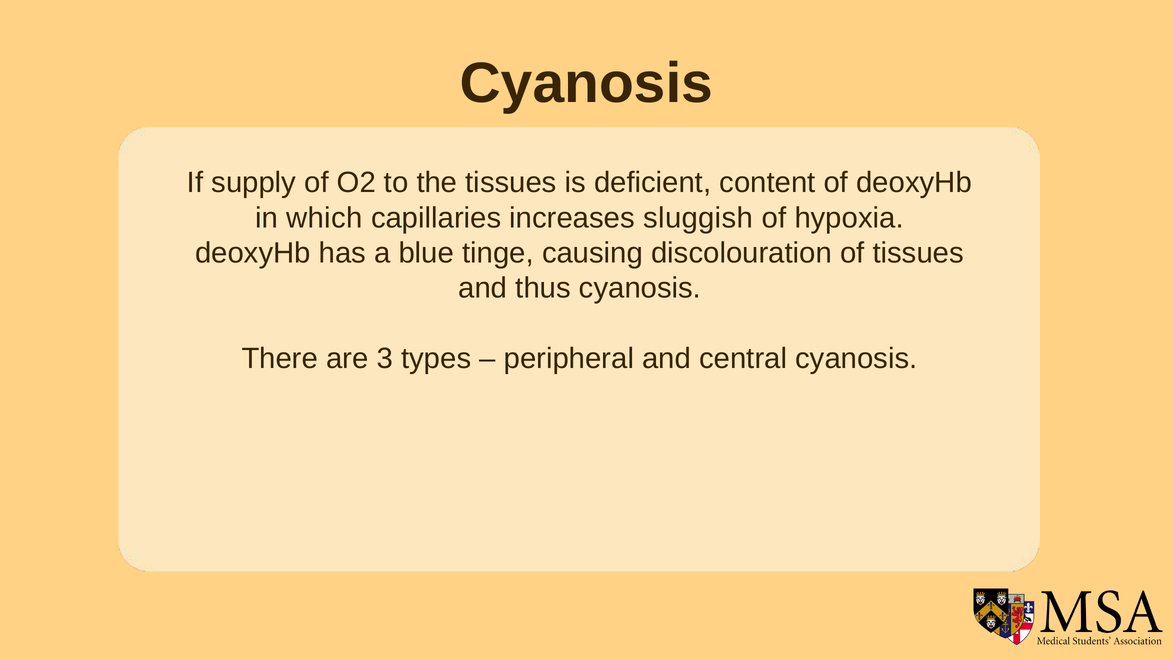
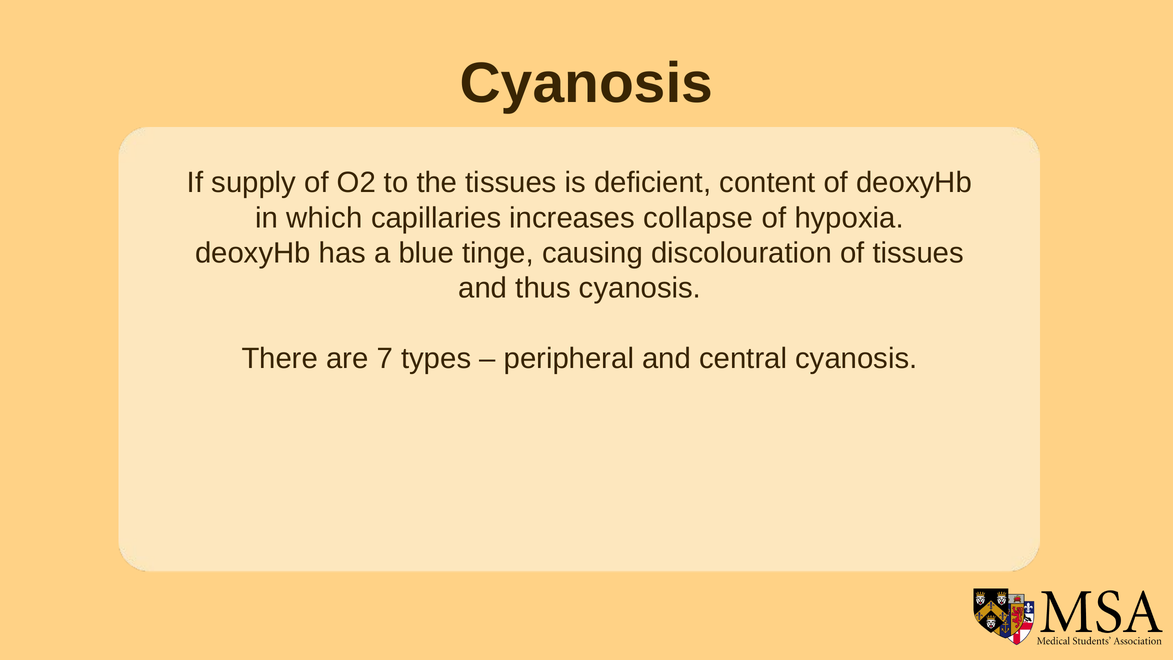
sluggish: sluggish -> collapse
3: 3 -> 7
